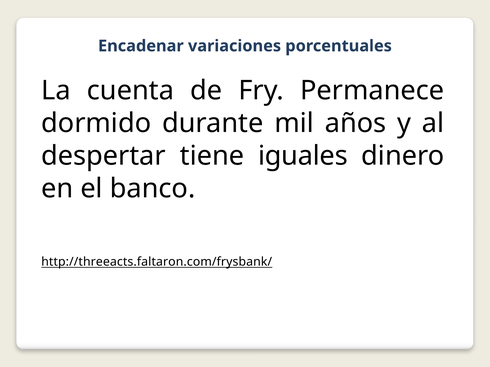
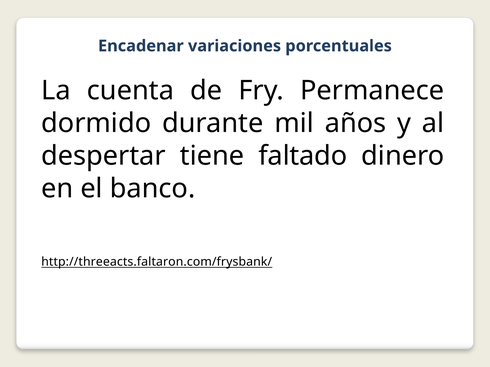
iguales: iguales -> faltado
